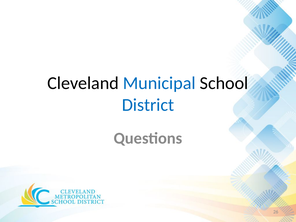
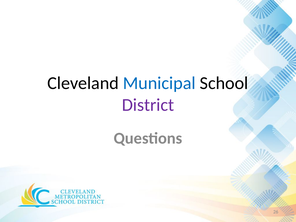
District colour: blue -> purple
